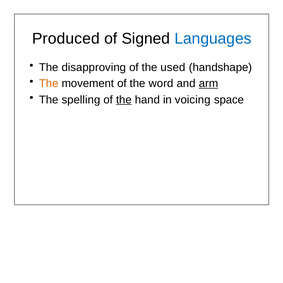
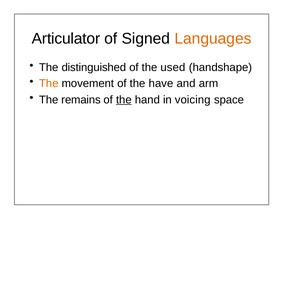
Produced: Produced -> Articulator
Languages colour: blue -> orange
disapproving: disapproving -> distinguished
word: word -> have
arm underline: present -> none
spelling: spelling -> remains
